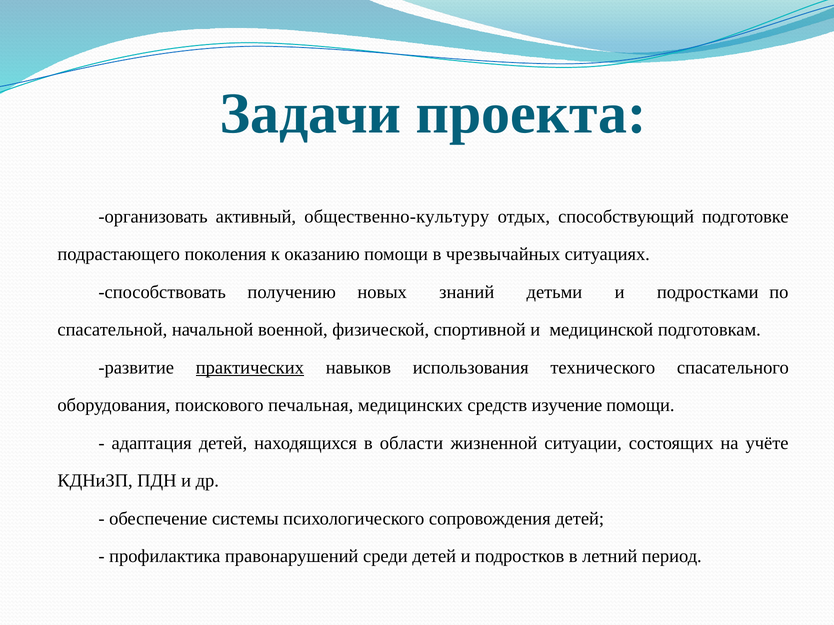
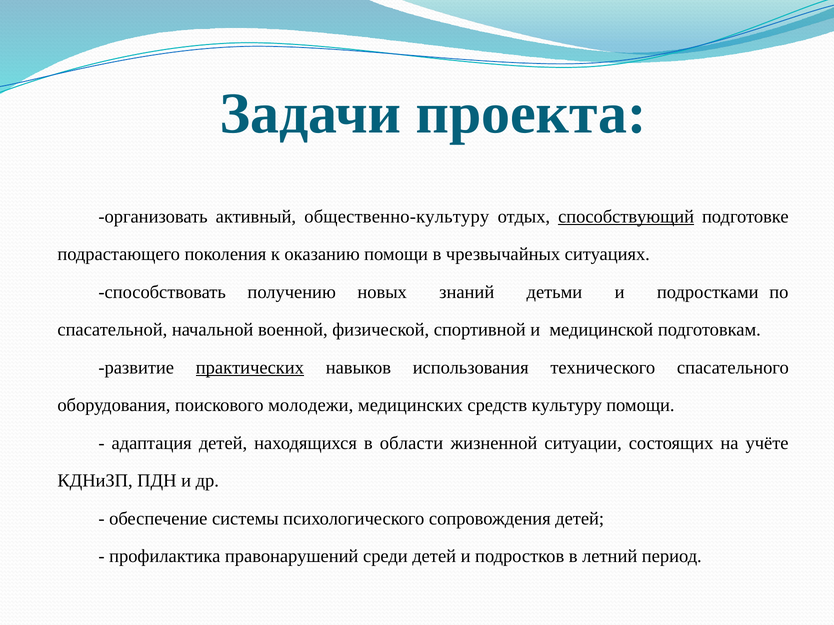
способствующий underline: none -> present
печальная: печальная -> молодежи
изучение: изучение -> культуру
